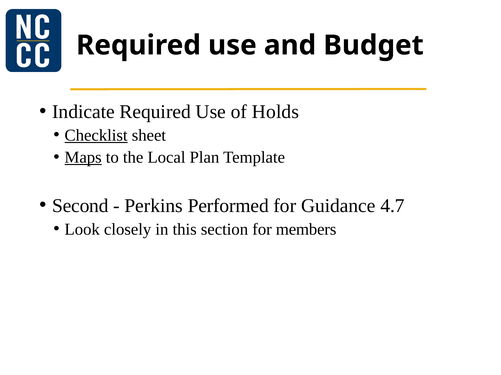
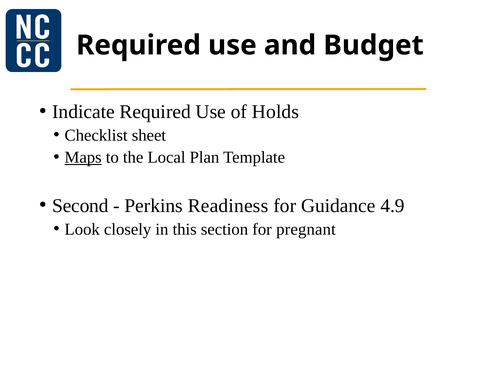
Checklist underline: present -> none
Performed: Performed -> Readiness
4.7: 4.7 -> 4.9
members: members -> pregnant
